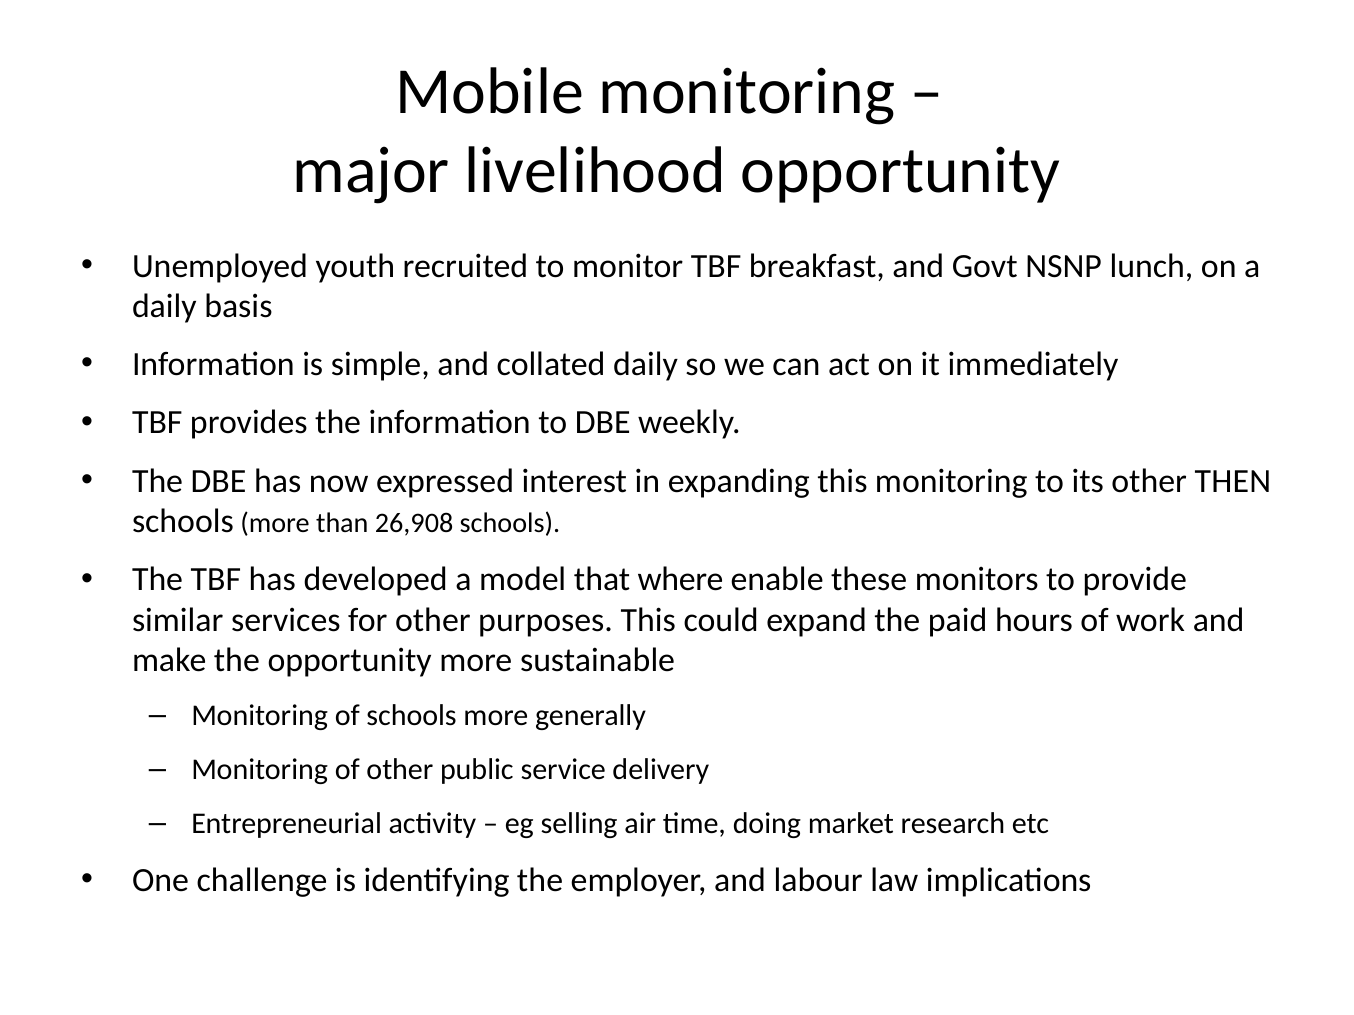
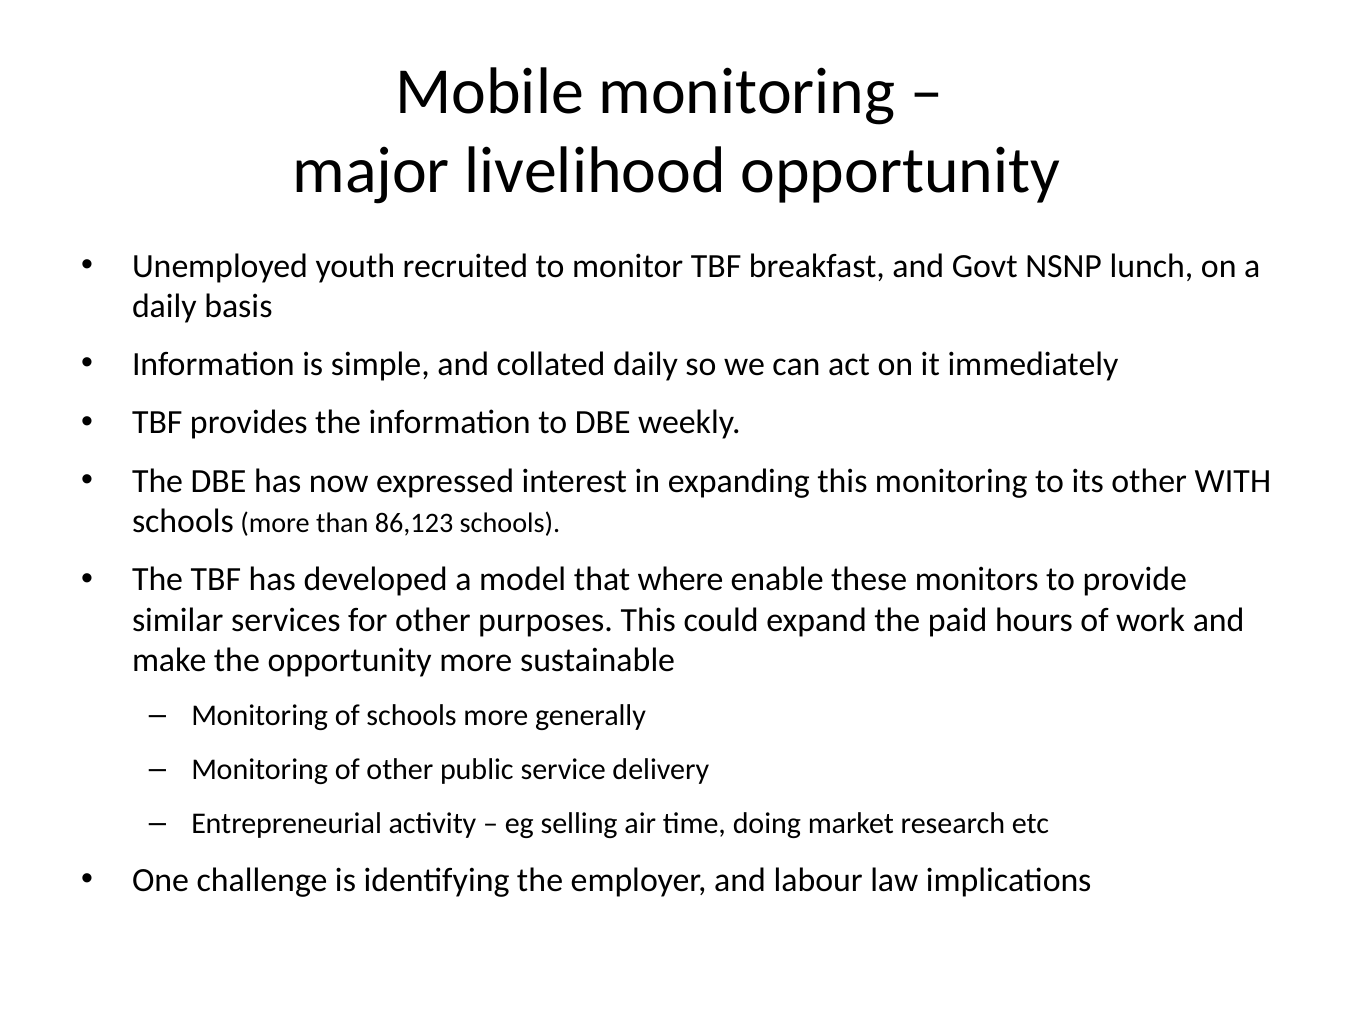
THEN: THEN -> WITH
26,908: 26,908 -> 86,123
